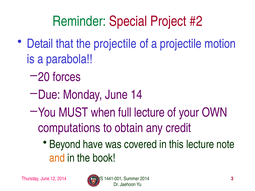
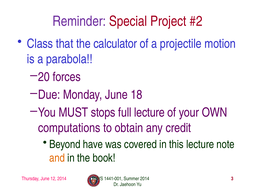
Reminder colour: green -> purple
Detail: Detail -> Class
the projectile: projectile -> calculator
14: 14 -> 18
when: when -> stops
